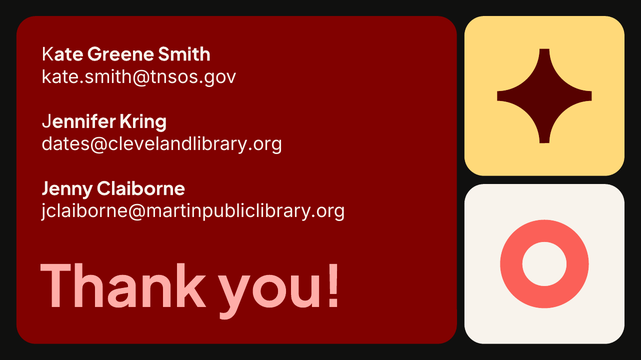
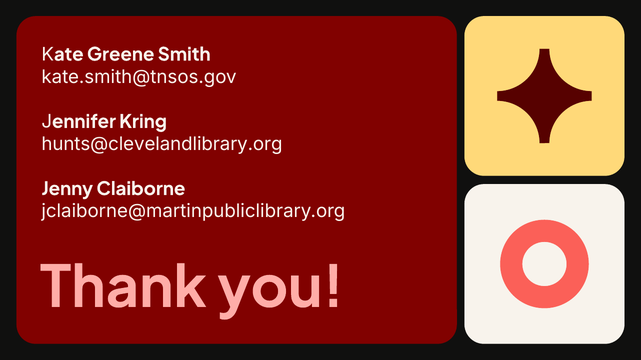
dates@clevelandlibrary.org: dates@clevelandlibrary.org -> hunts@clevelandlibrary.org
